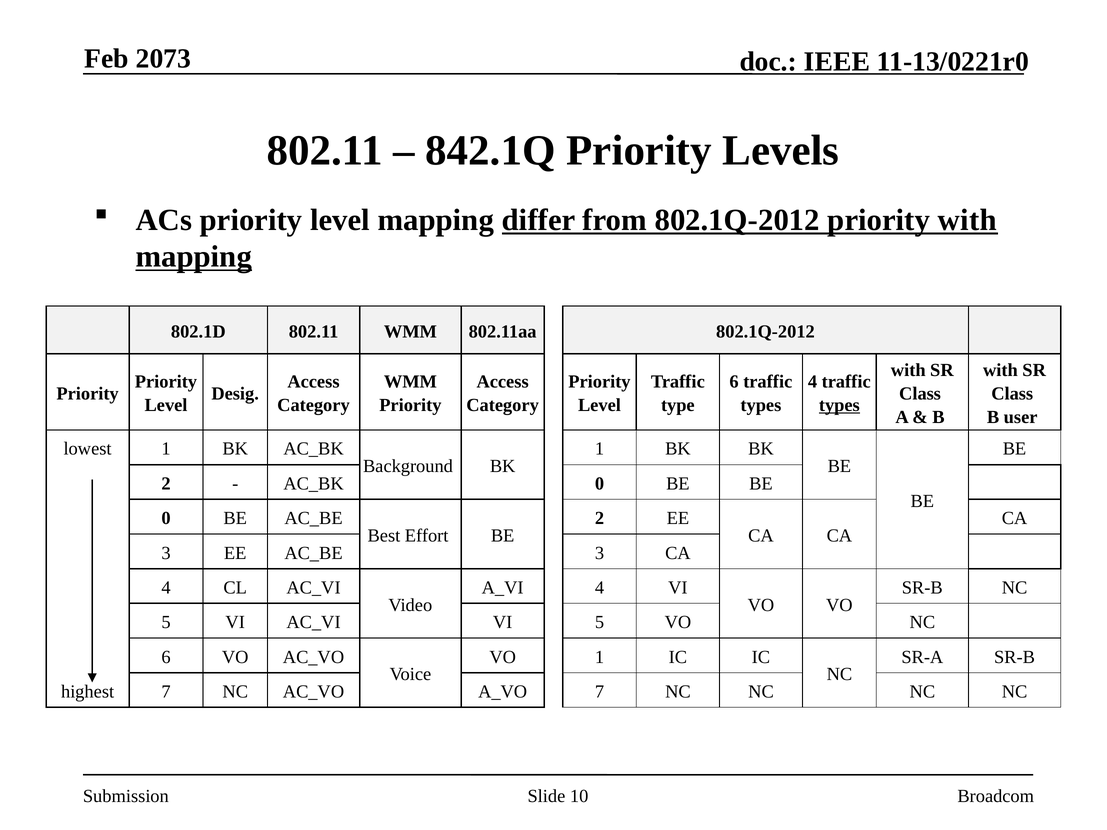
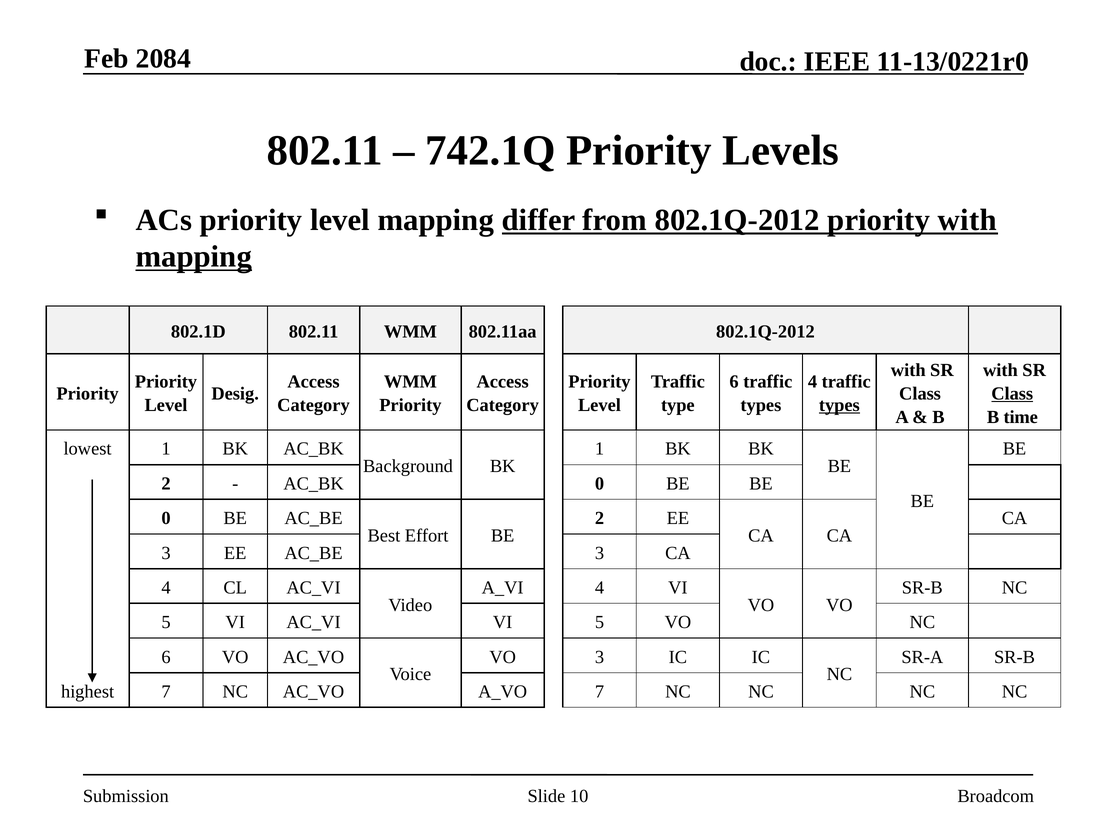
2073: 2073 -> 2084
842.1Q: 842.1Q -> 742.1Q
Class at (1012, 394) underline: none -> present
user: user -> time
VO 1: 1 -> 3
